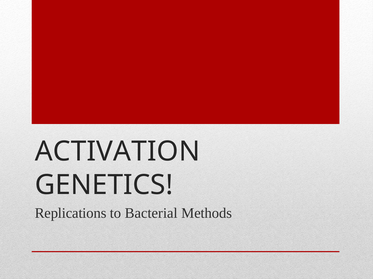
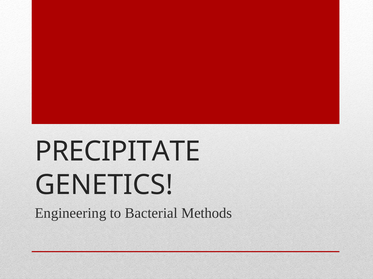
ACTIVATION: ACTIVATION -> PRECIPITATE
Replications: Replications -> Engineering
